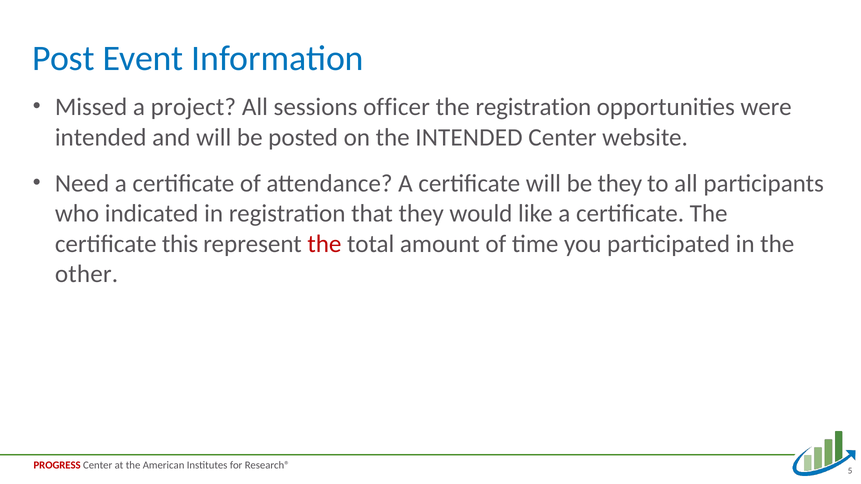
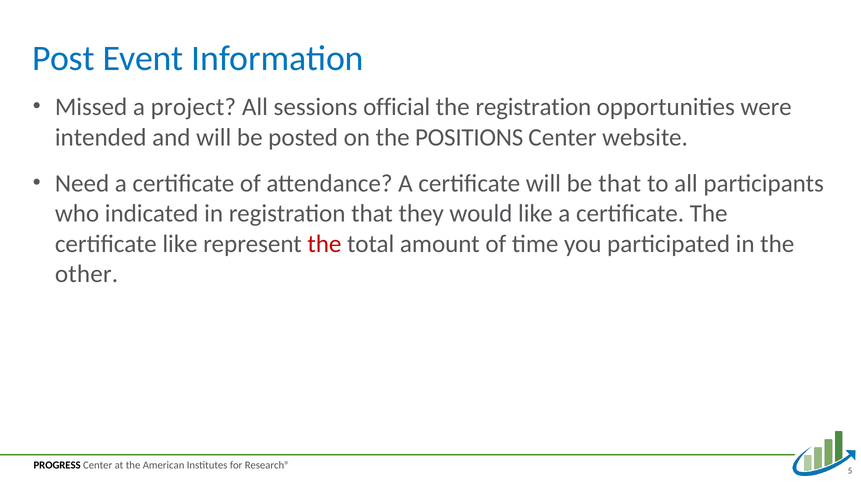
officer: officer -> official
the INTENDED: INTENDED -> POSITIONS
be they: they -> that
certificate this: this -> like
PROGRESS colour: red -> black
